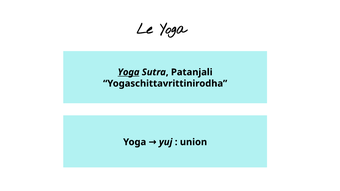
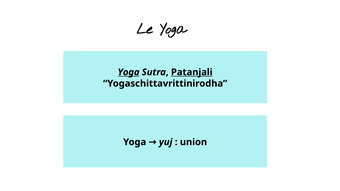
Patanjali underline: none -> present
